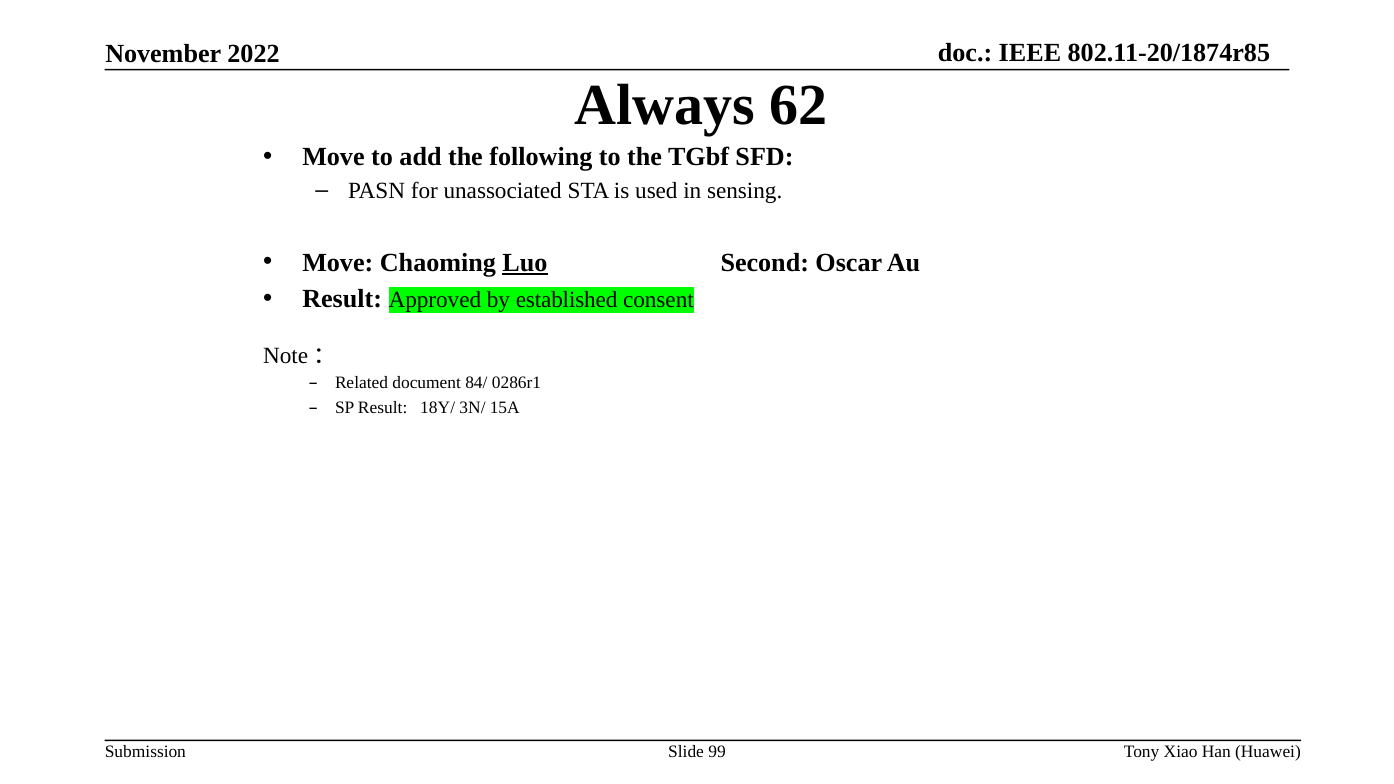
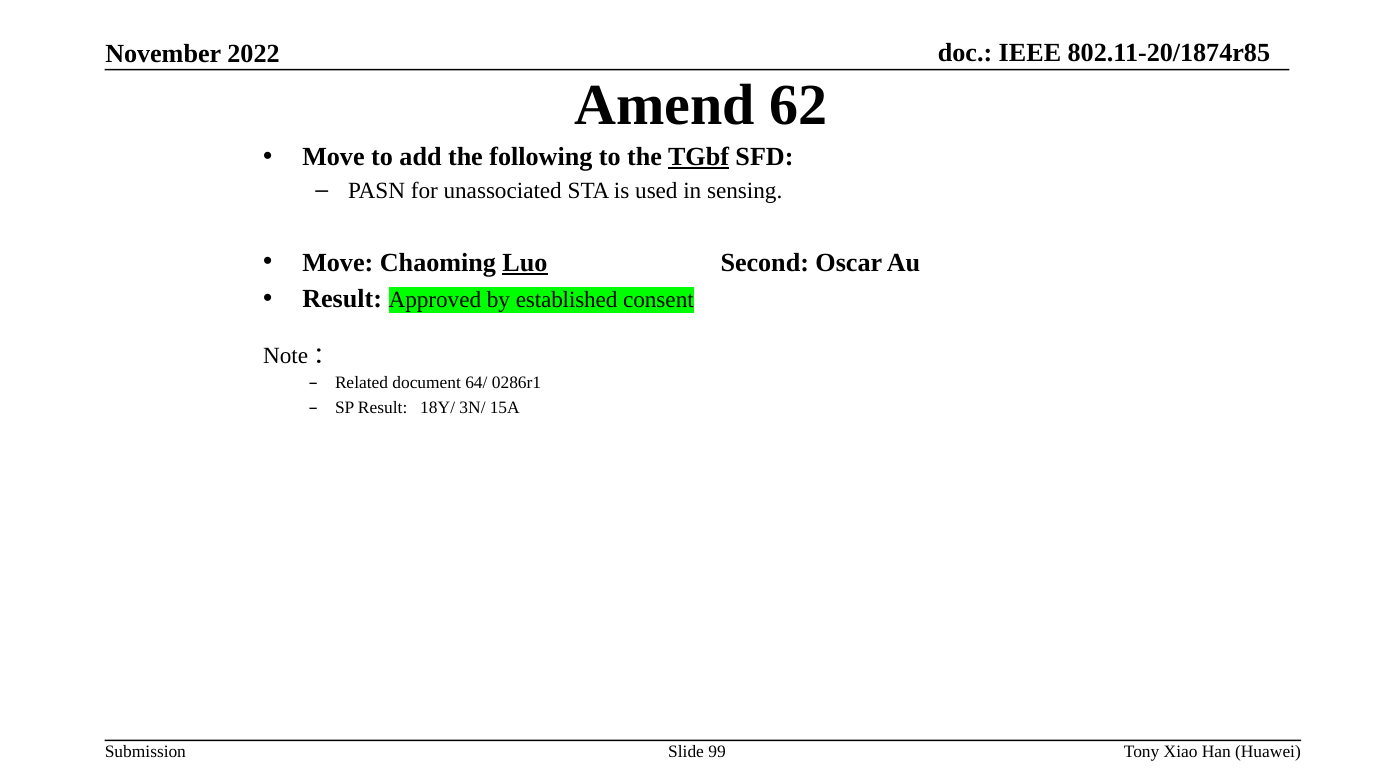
Always: Always -> Amend
TGbf underline: none -> present
84/: 84/ -> 64/
